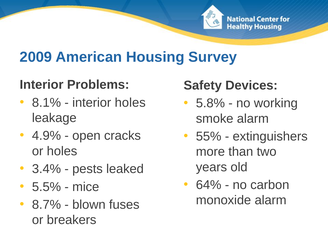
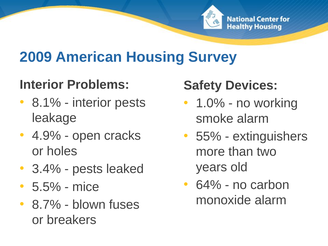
interior holes: holes -> pests
5.8%: 5.8% -> 1.0%
